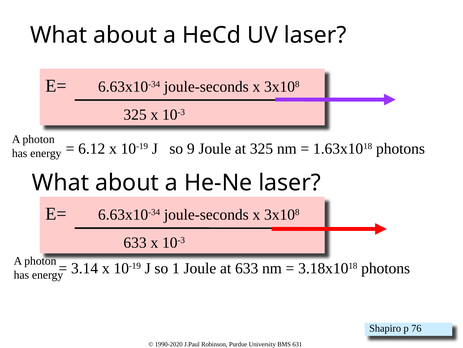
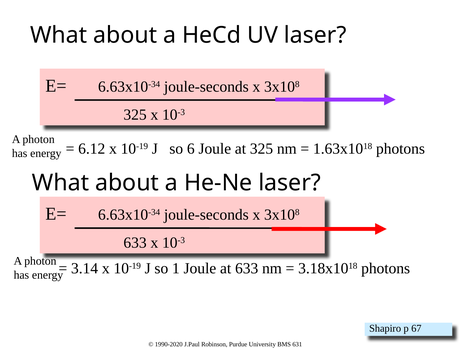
9: 9 -> 6
76: 76 -> 67
